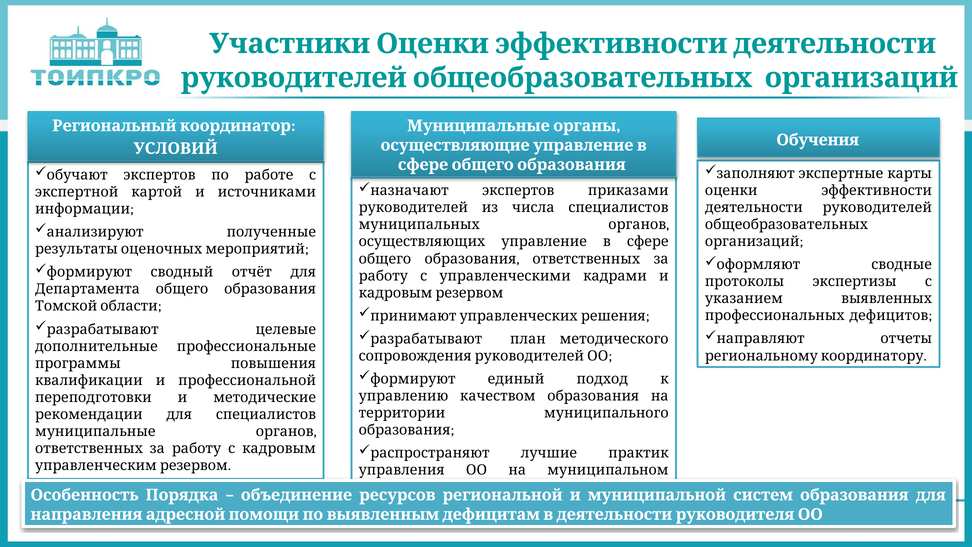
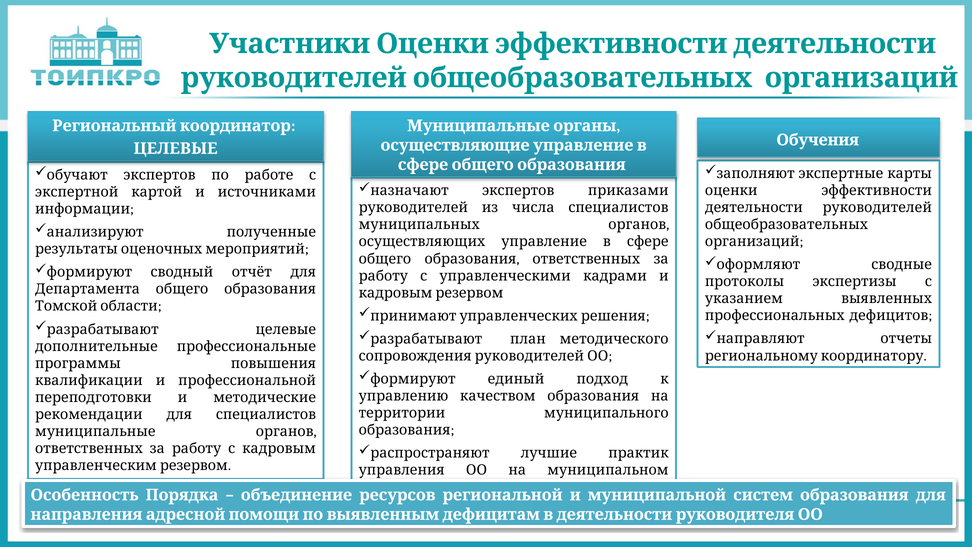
УСЛОВИЙ at (176, 148): УСЛОВИЙ -> ЦЕЛЕВЫЕ
